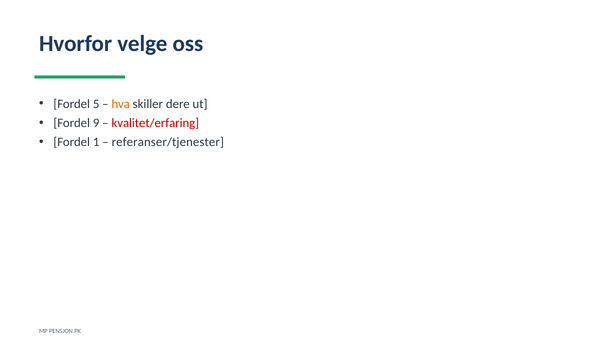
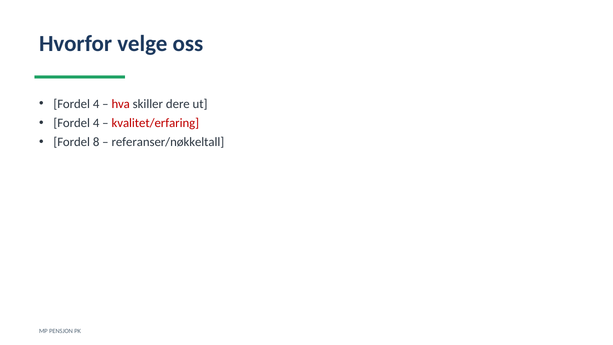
5 at (96, 104): 5 -> 4
hva colour: orange -> red
9 at (96, 123): 9 -> 4
1: 1 -> 8
referanser/tjenester: referanser/tjenester -> referanser/nøkkeltall
